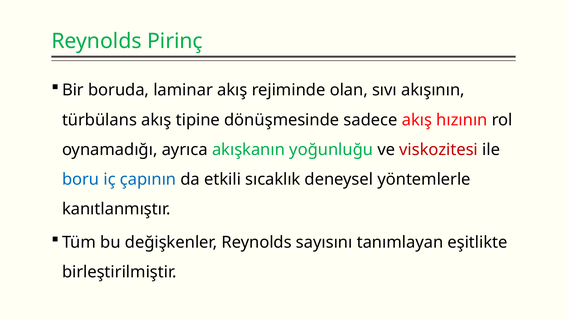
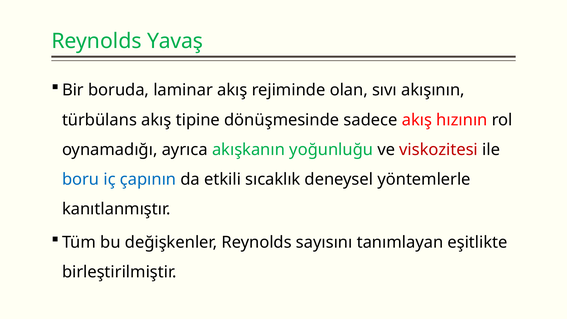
Pirinç: Pirinç -> Yavaş
